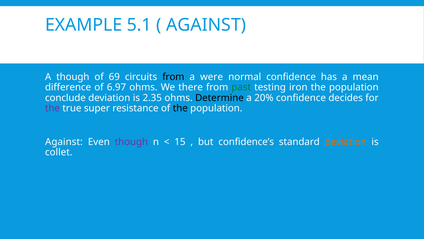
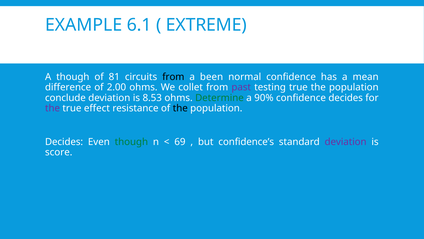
5.1: 5.1 -> 6.1
AGAINST at (206, 25): AGAINST -> EXTREME
69: 69 -> 81
were: were -> been
6.97: 6.97 -> 2.00
there: there -> collet
past colour: green -> purple
testing iron: iron -> true
2.35: 2.35 -> 8.53
Determine colour: black -> green
20%: 20% -> 90%
super: super -> effect
Against at (64, 142): Against -> Decides
though at (131, 142) colour: purple -> green
15: 15 -> 69
deviation at (346, 142) colour: orange -> purple
collet: collet -> score
